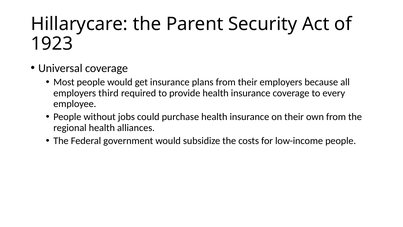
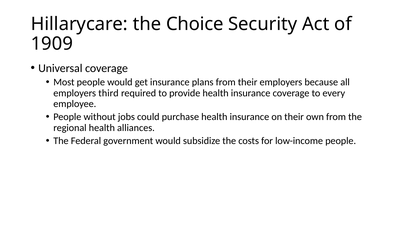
Parent: Parent -> Choice
1923: 1923 -> 1909
